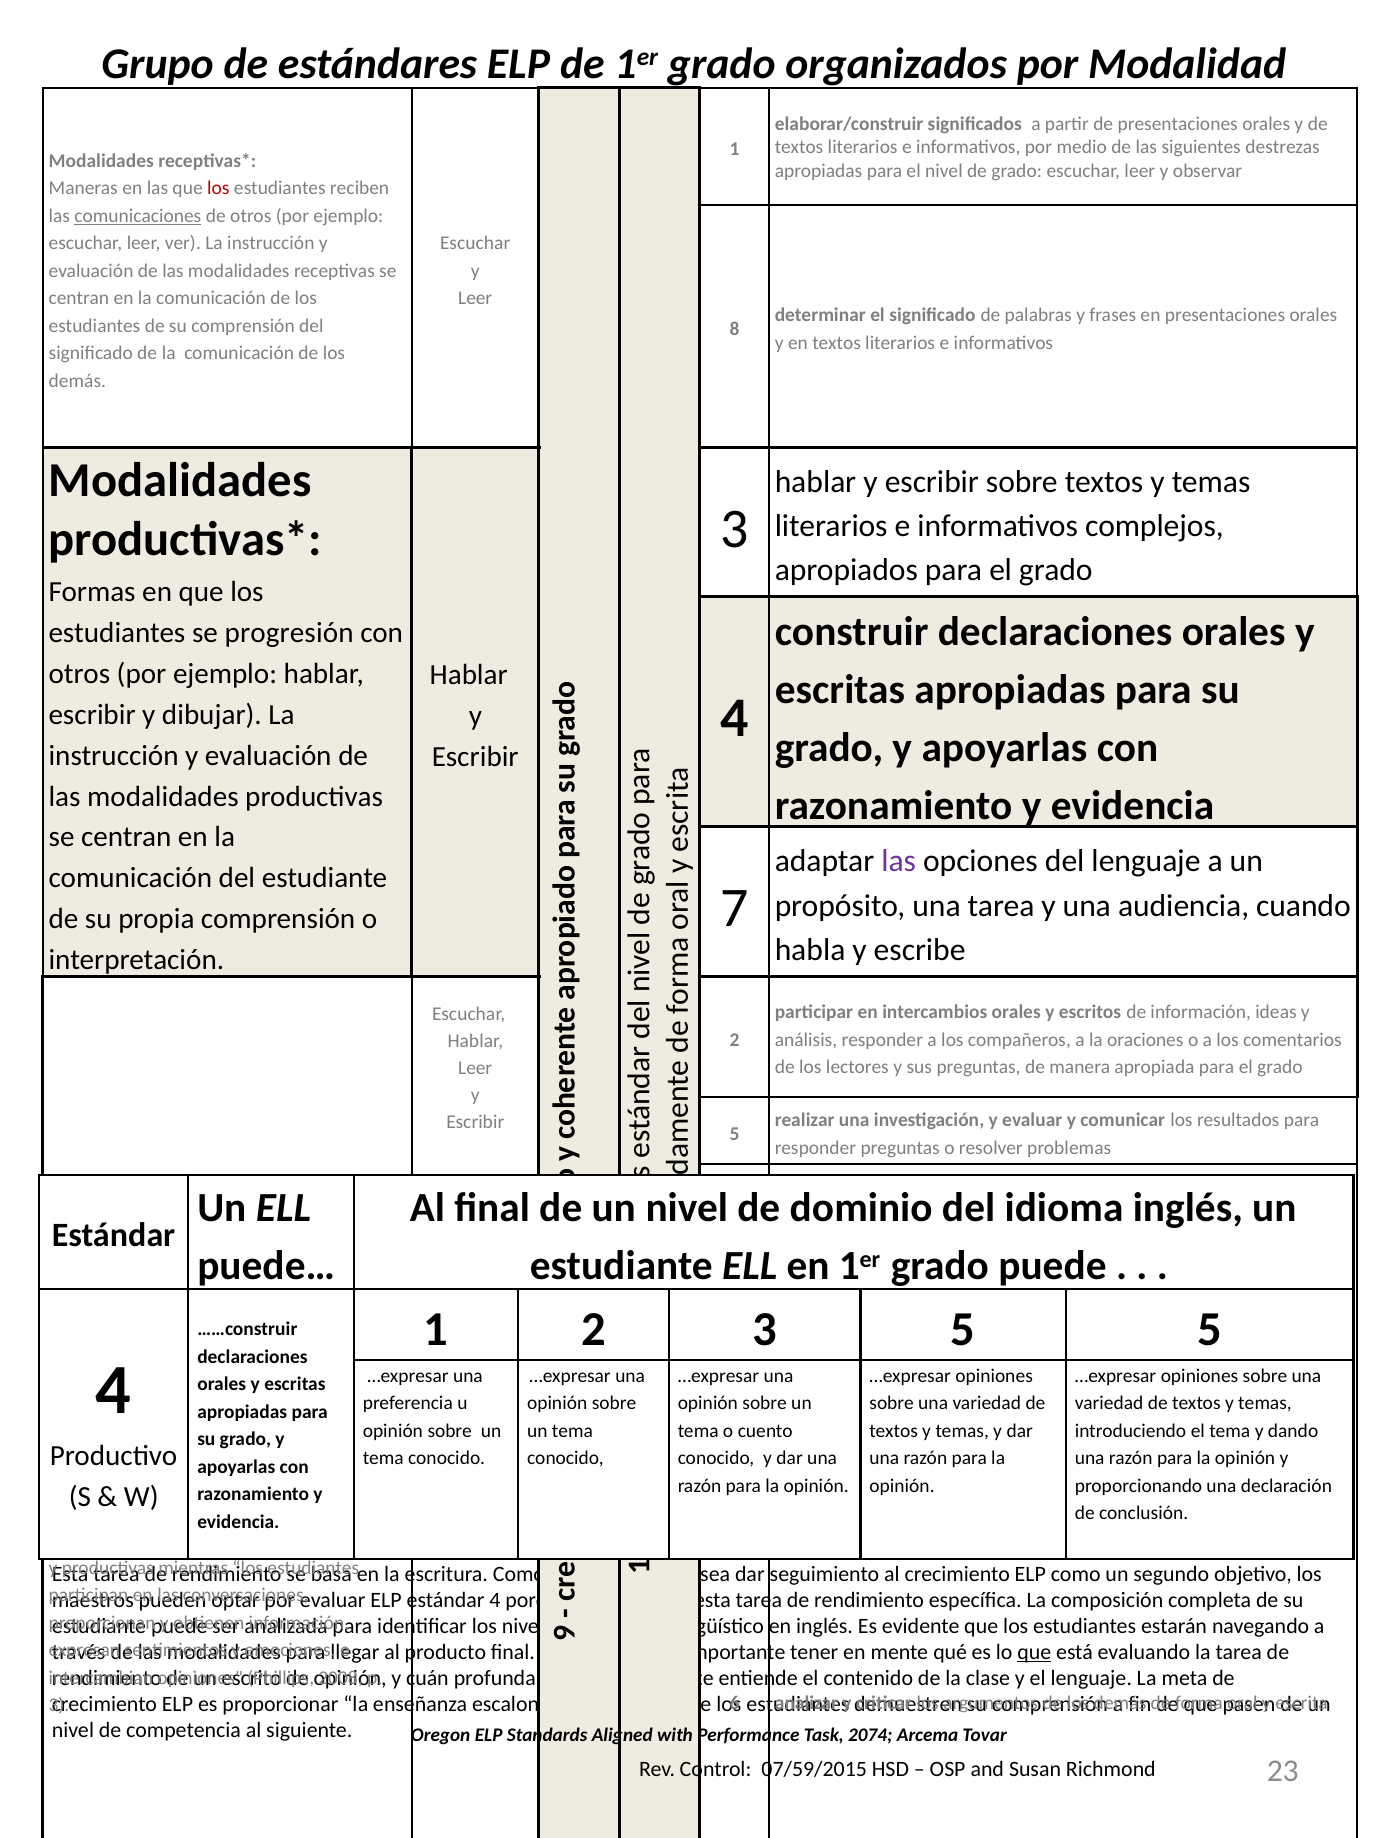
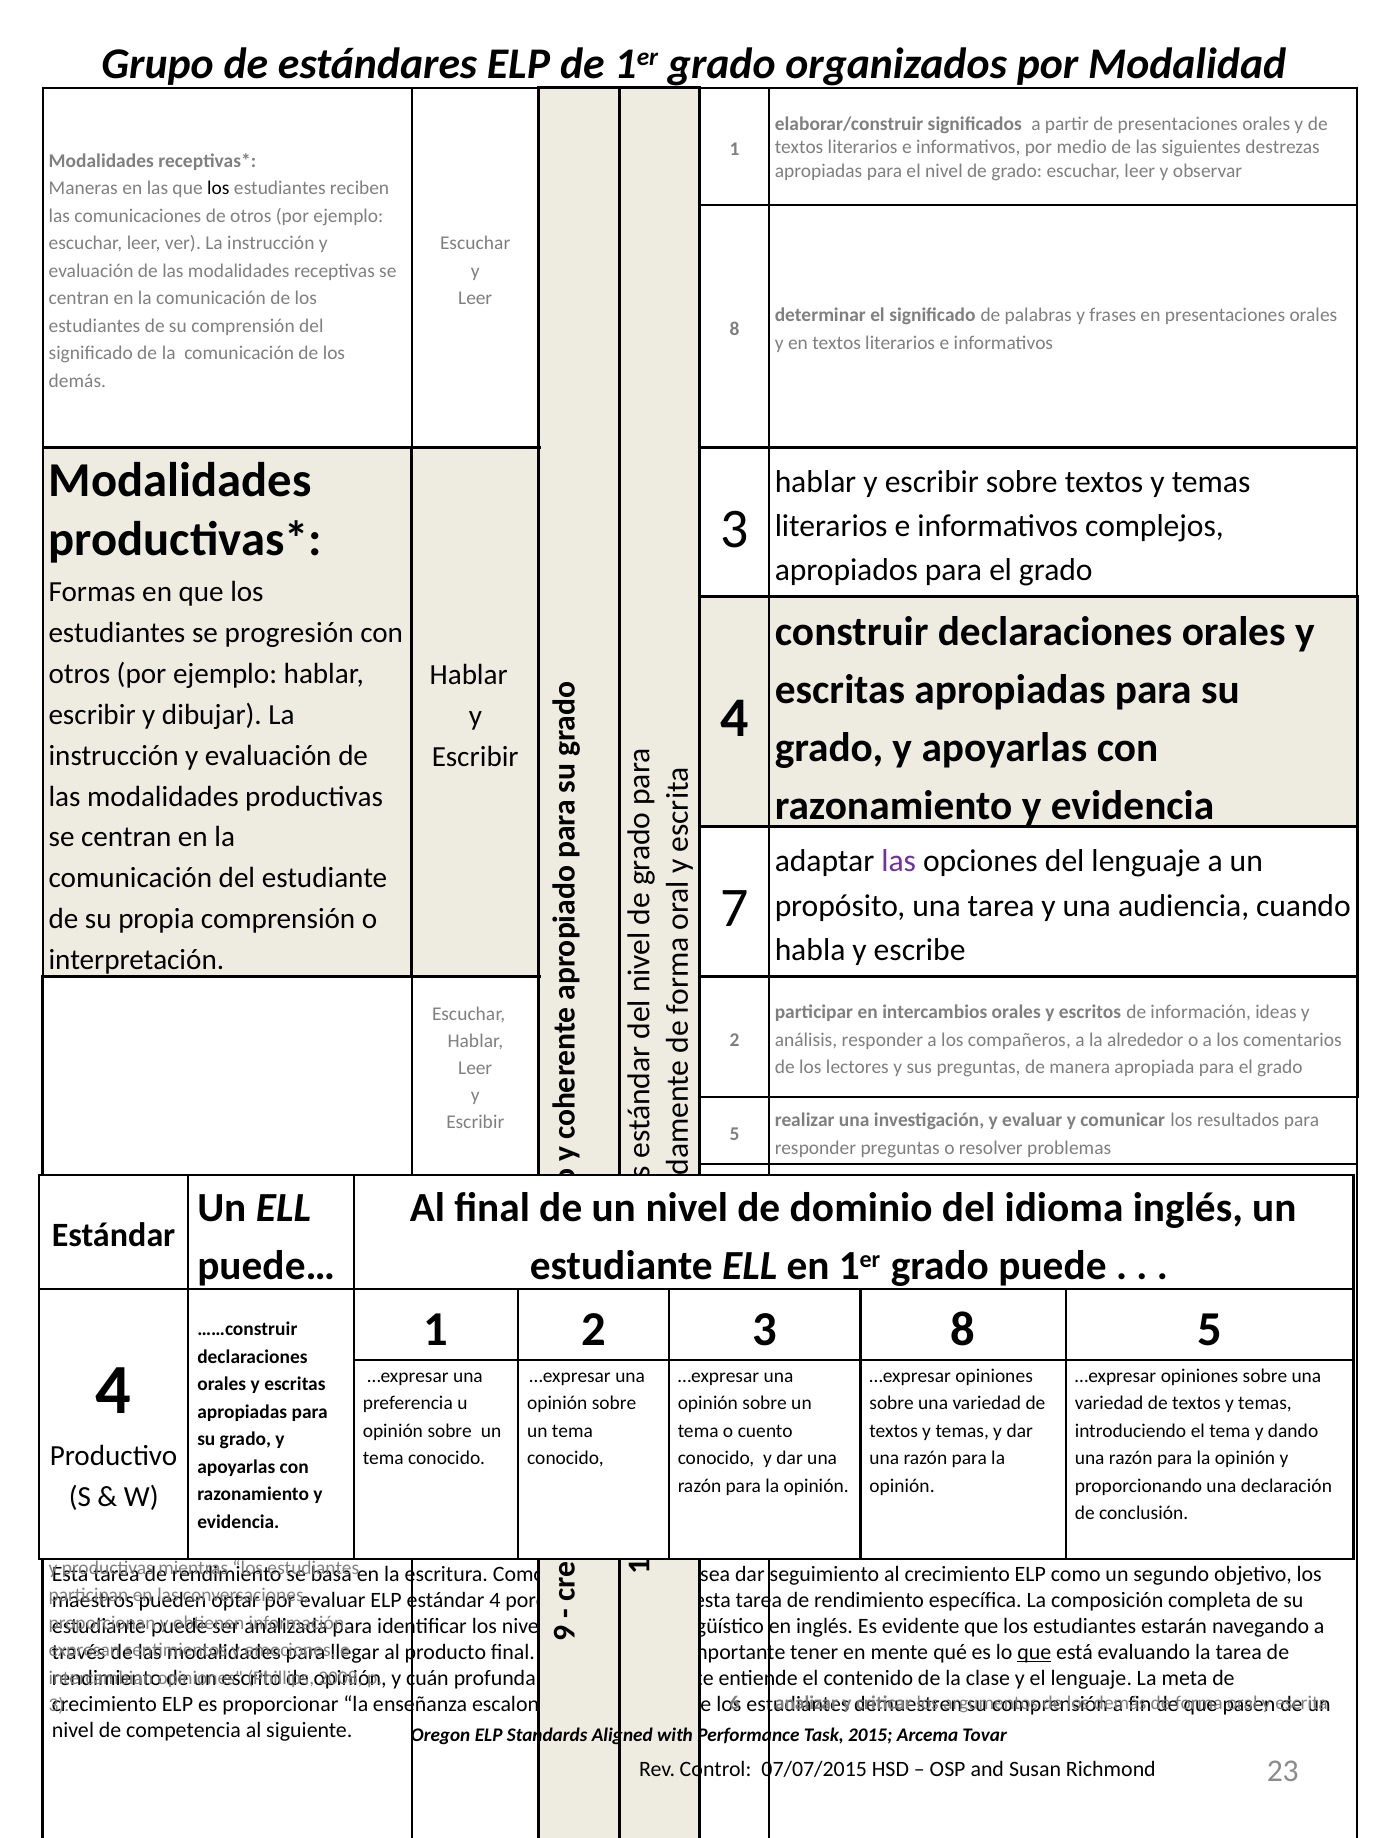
los at (218, 188) colour: red -> black
comunicaciones underline: present -> none
oraciones: oraciones -> alrededor
3 5: 5 -> 8
2074: 2074 -> 2015
07/59/2015: 07/59/2015 -> 07/07/2015
